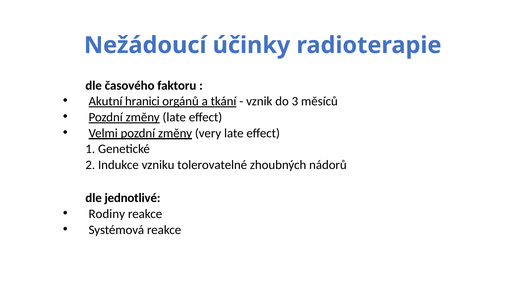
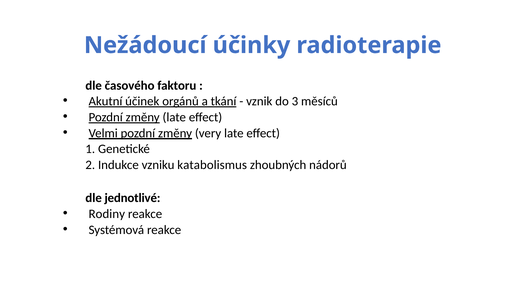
hranici: hranici -> účinek
tolerovatelné: tolerovatelné -> katabolismus
